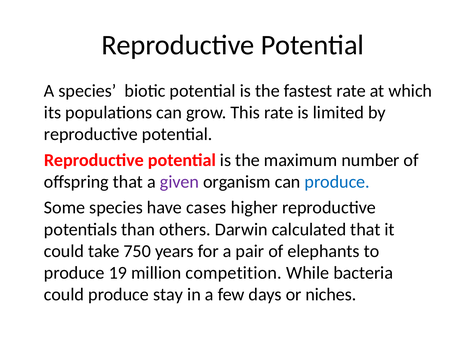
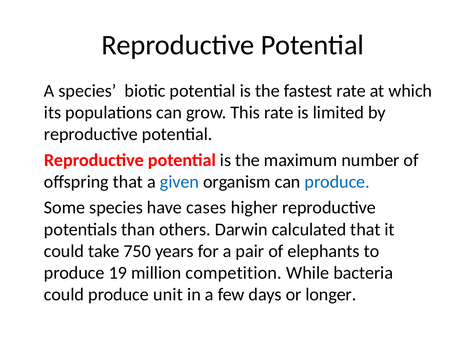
given colour: purple -> blue
stay: stay -> unit
niches: niches -> longer
